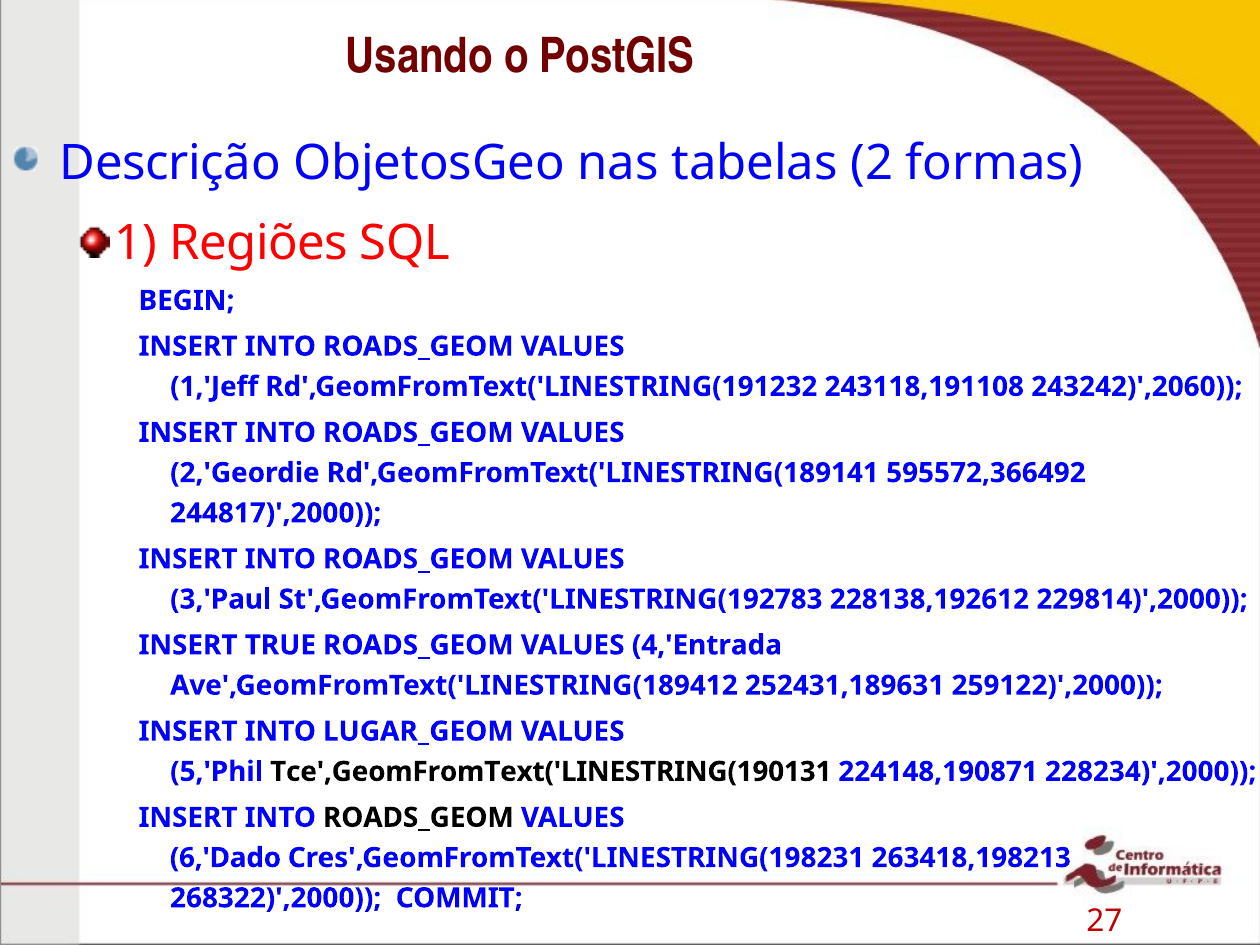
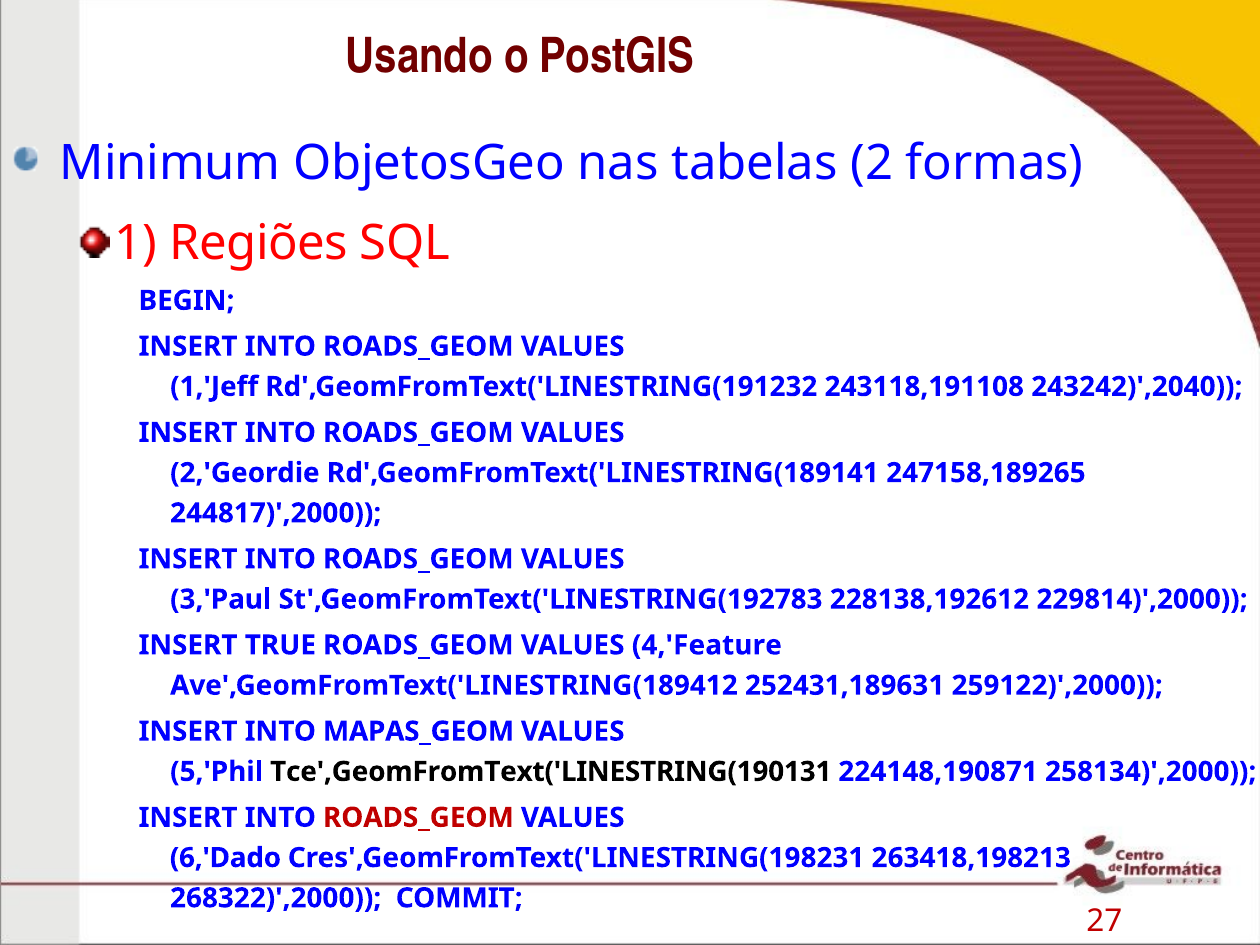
Descrição: Descrição -> Minimum
243242)',2060: 243242)',2060 -> 243242)',2040
595572,366492: 595572,366492 -> 247158,189265
4,'Entrada: 4,'Entrada -> 4,'Feature
LUGAR_GEOM: LUGAR_GEOM -> MAPAS_GEOM
228234)',2000: 228234)',2000 -> 258134)',2000
ROADS_GEOM at (418, 818) colour: black -> red
